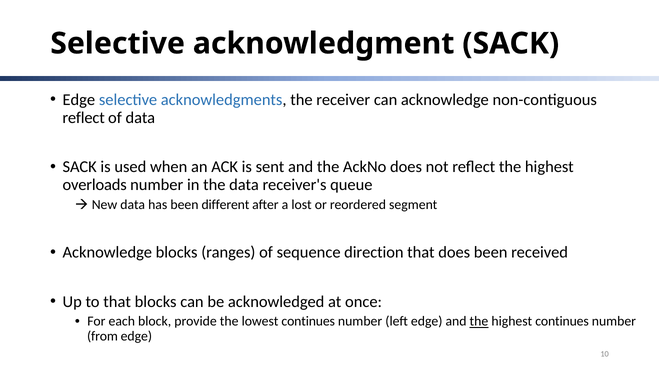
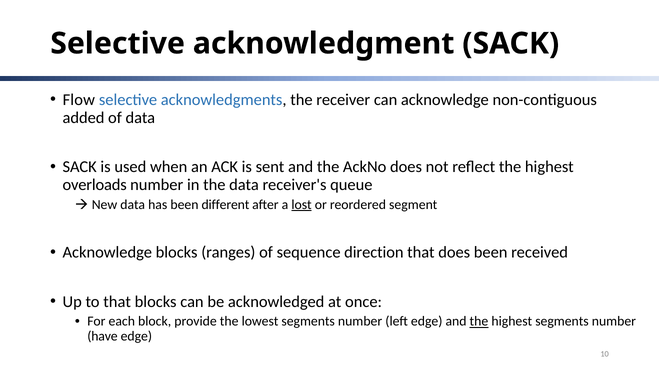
Edge at (79, 100): Edge -> Flow
reflect at (84, 117): reflect -> added
lost underline: none -> present
lowest continues: continues -> segments
highest continues: continues -> segments
from: from -> have
